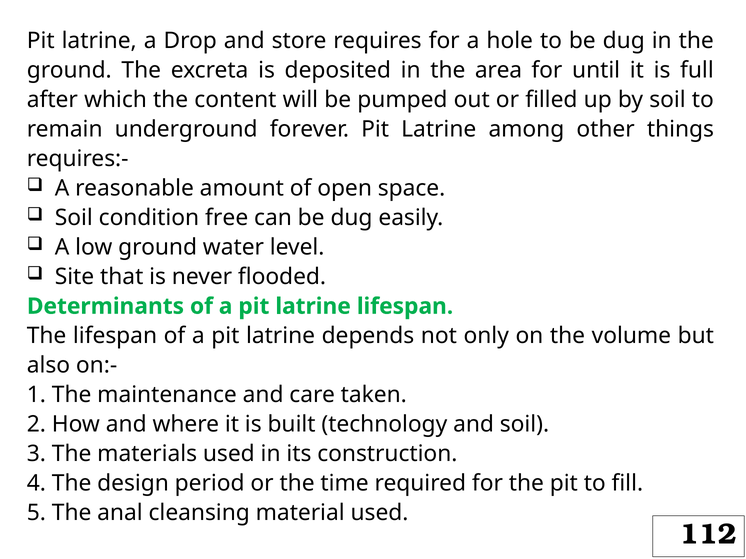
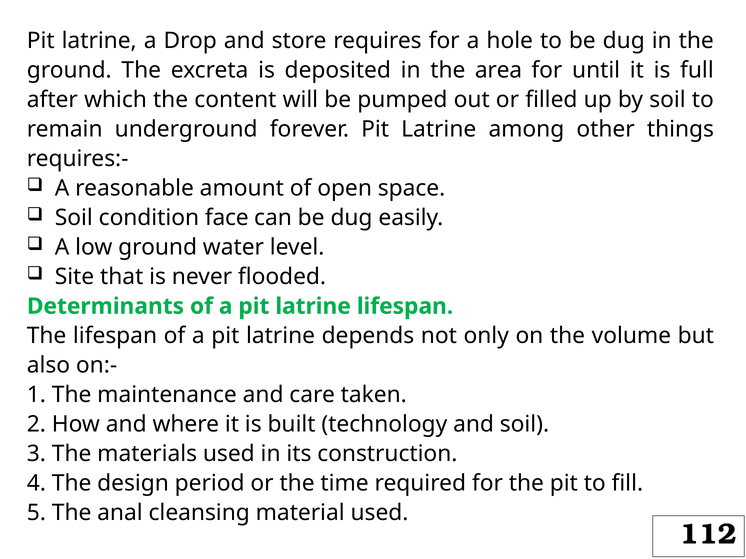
free: free -> face
